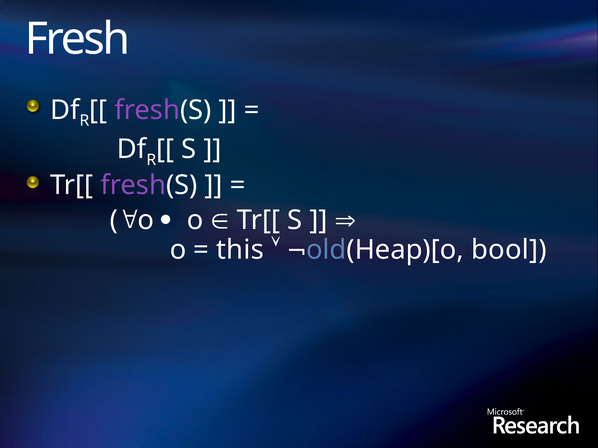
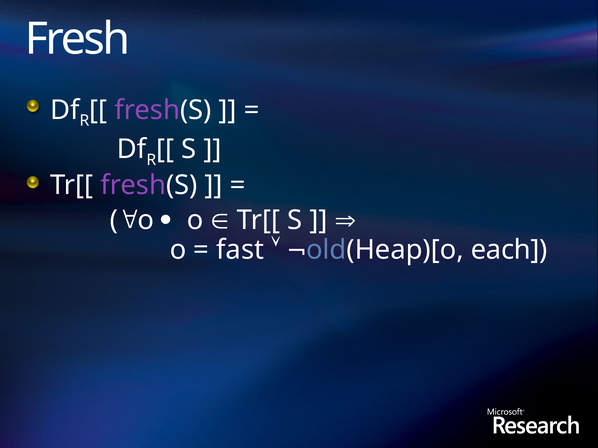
this: this -> fast
bool: bool -> each
